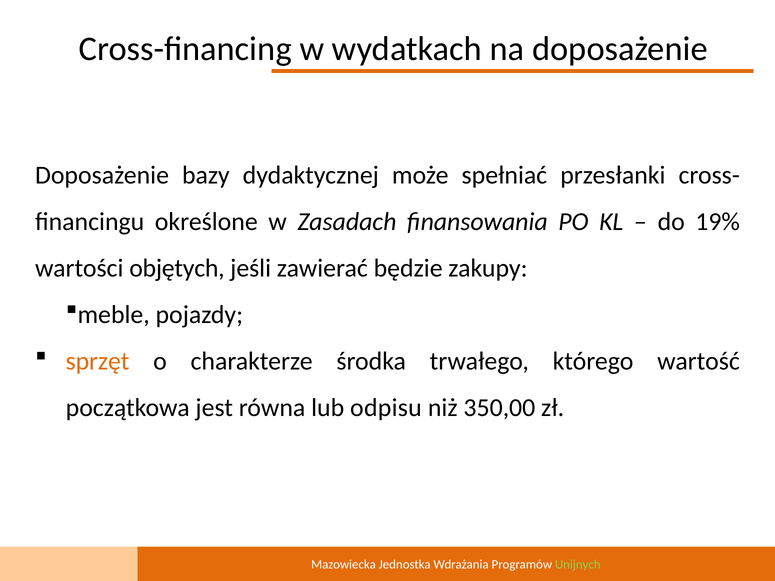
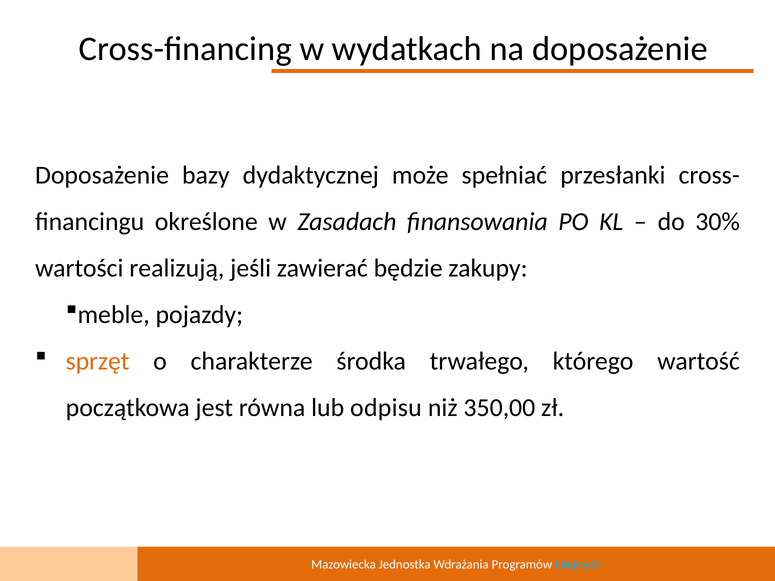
19%: 19% -> 30%
objętych: objętych -> realizują
Unijnych colour: light green -> light blue
